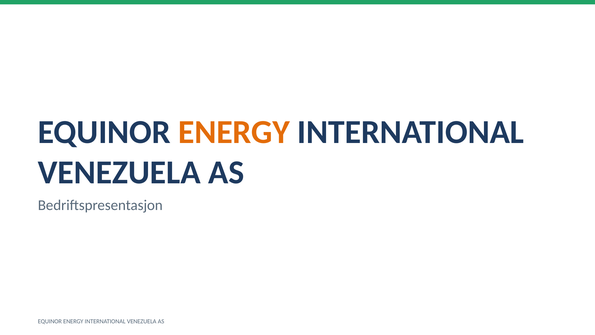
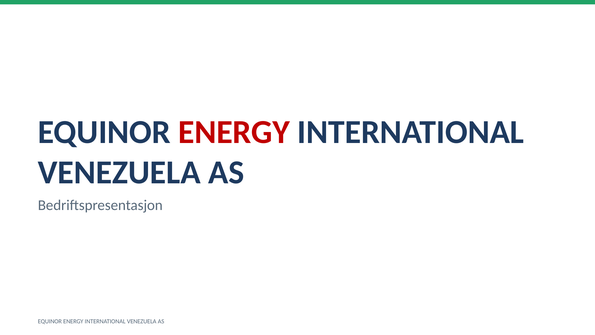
ENERGY at (234, 132) colour: orange -> red
